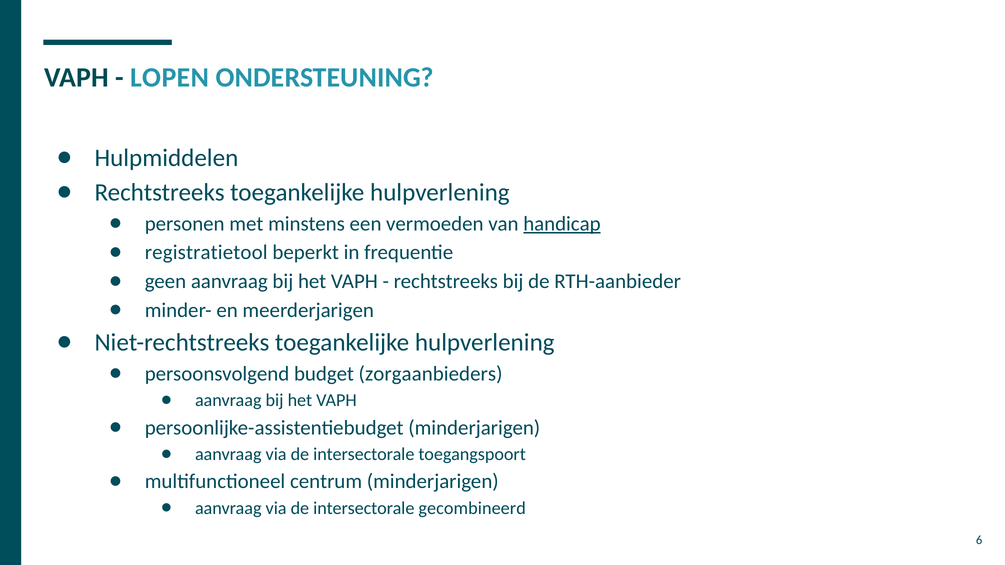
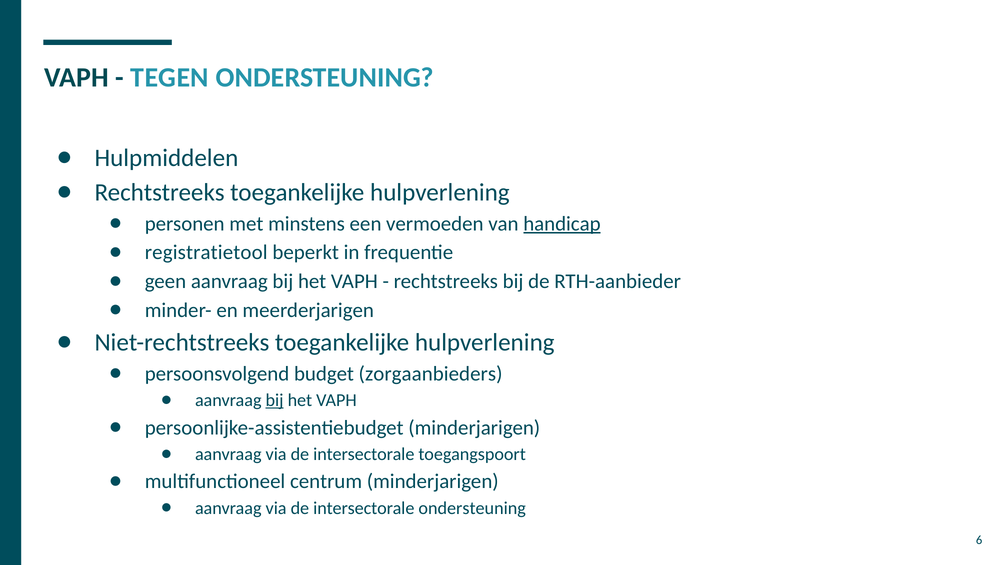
LOPEN: LOPEN -> TEGEN
bij at (275, 401) underline: none -> present
intersectorale gecombineerd: gecombineerd -> ondersteuning
